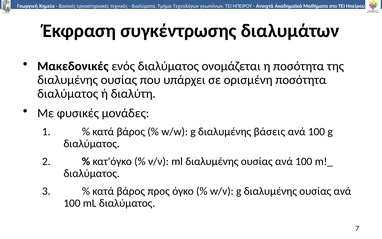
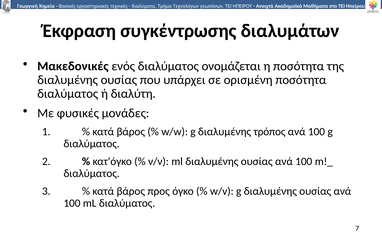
βάσεις: βάσεις -> τρόπος
